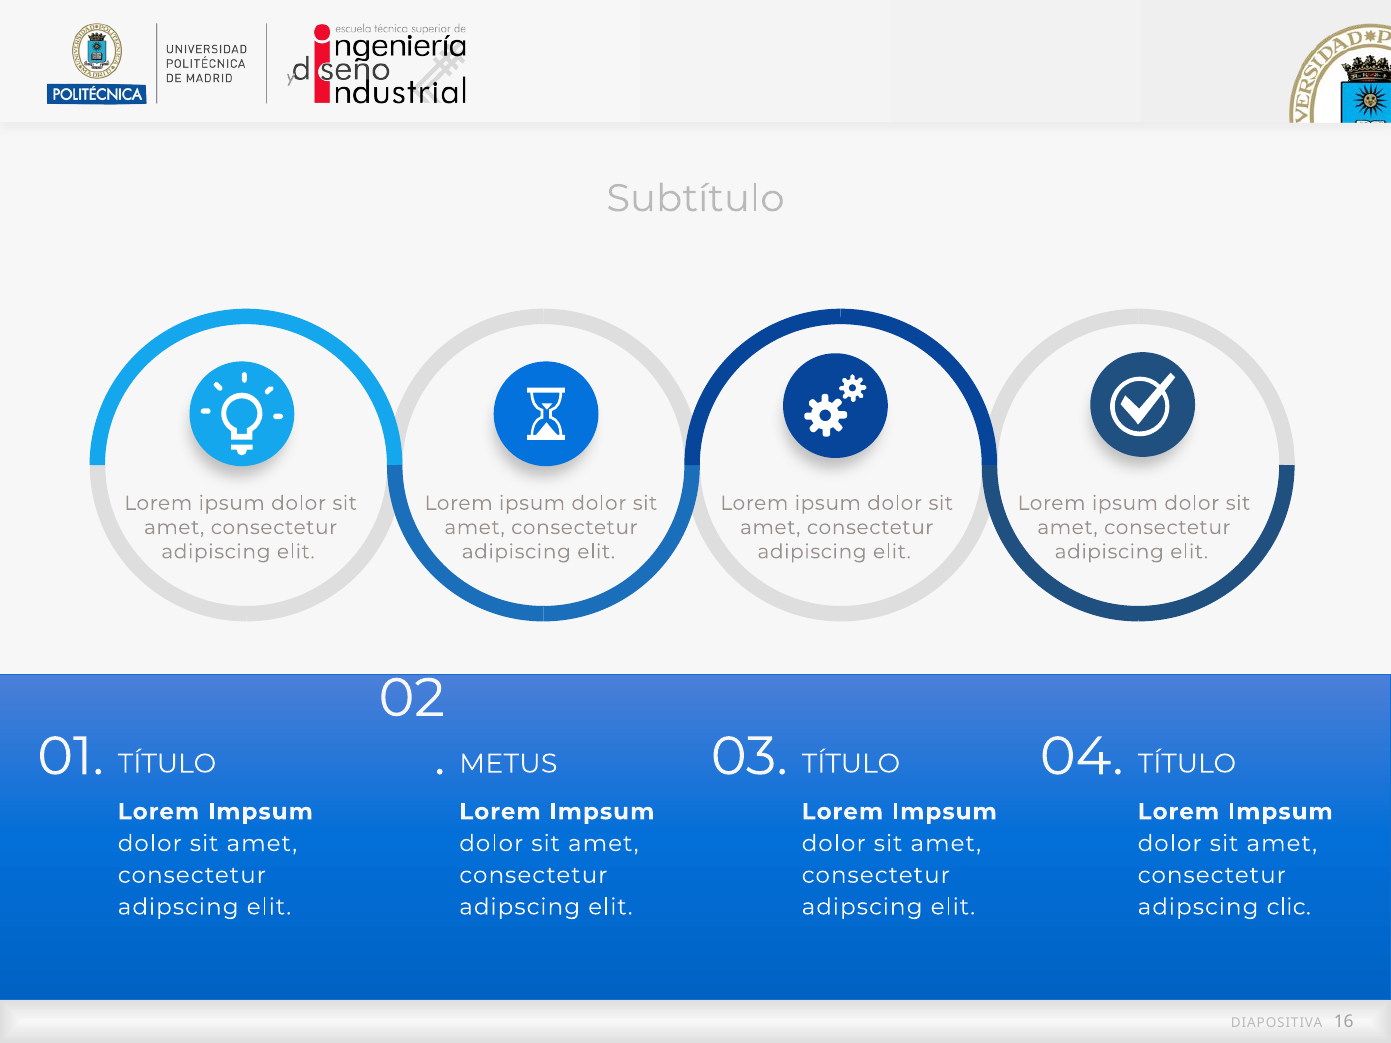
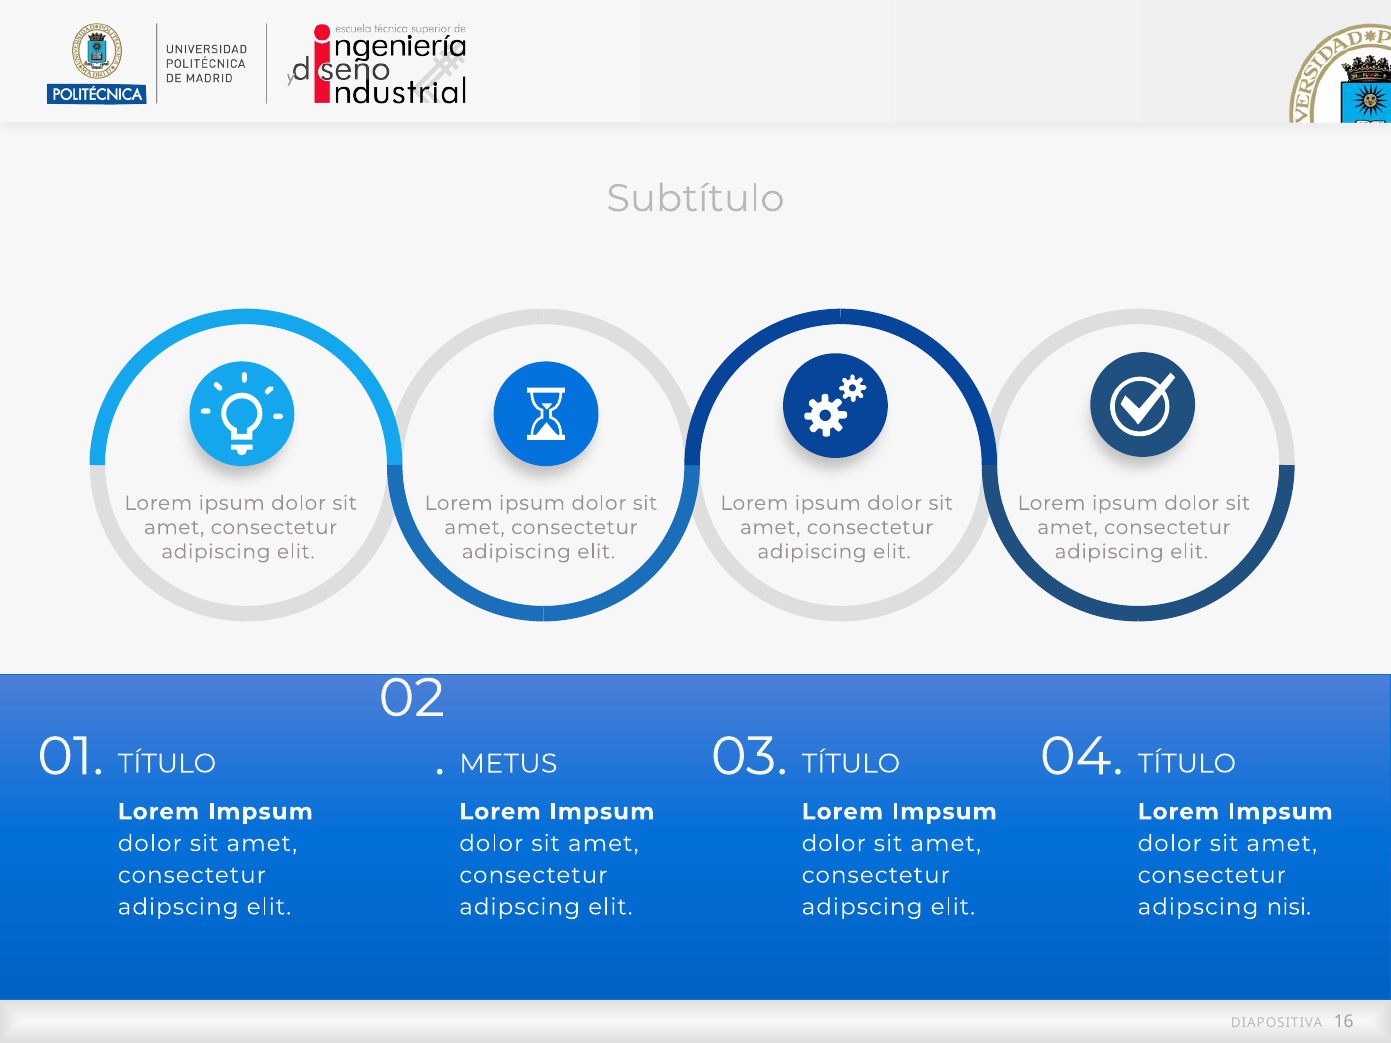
clic: clic -> nisi
